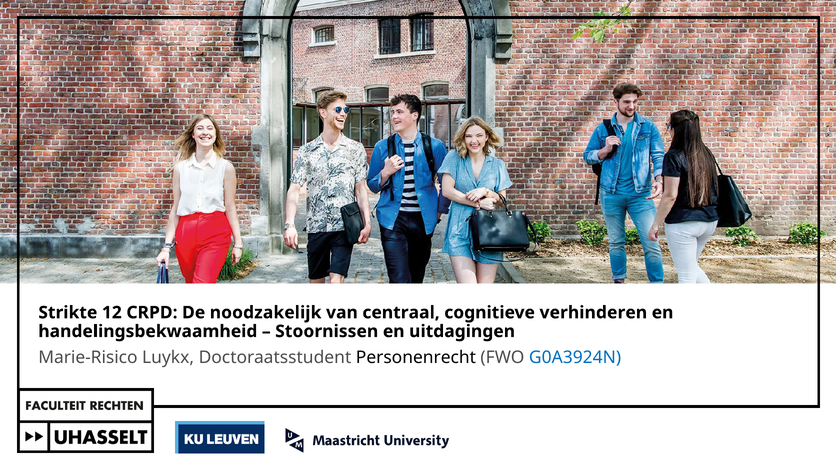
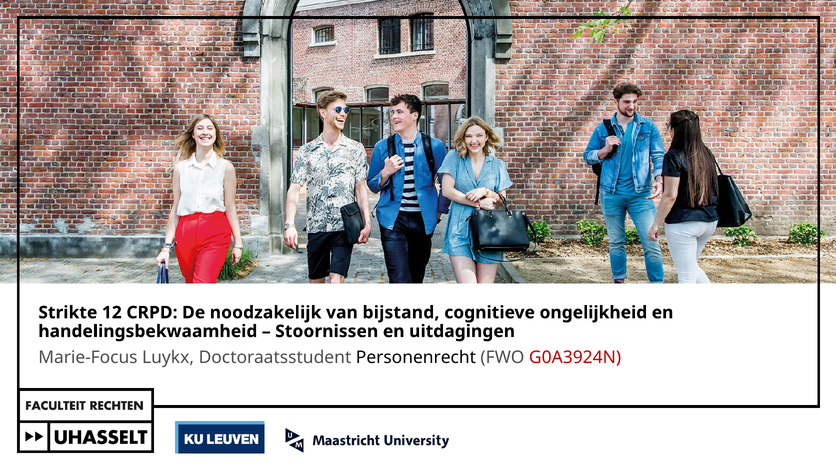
centraal: centraal -> bijstand
verhinderen: verhinderen -> ongelijkheid
Marie-Risico: Marie-Risico -> Marie-Focus
G0A3924N colour: blue -> red
